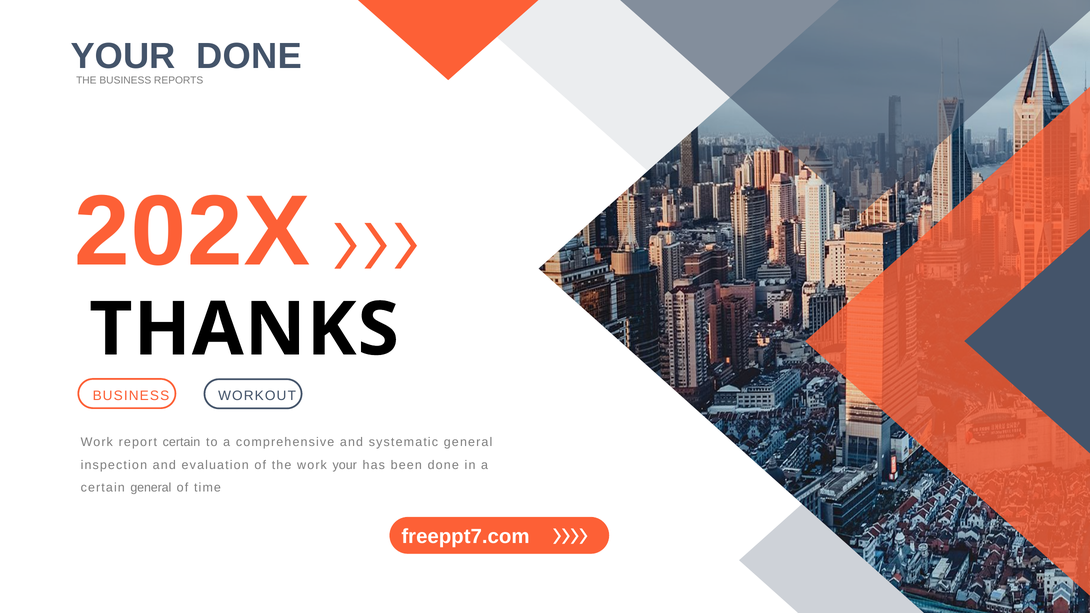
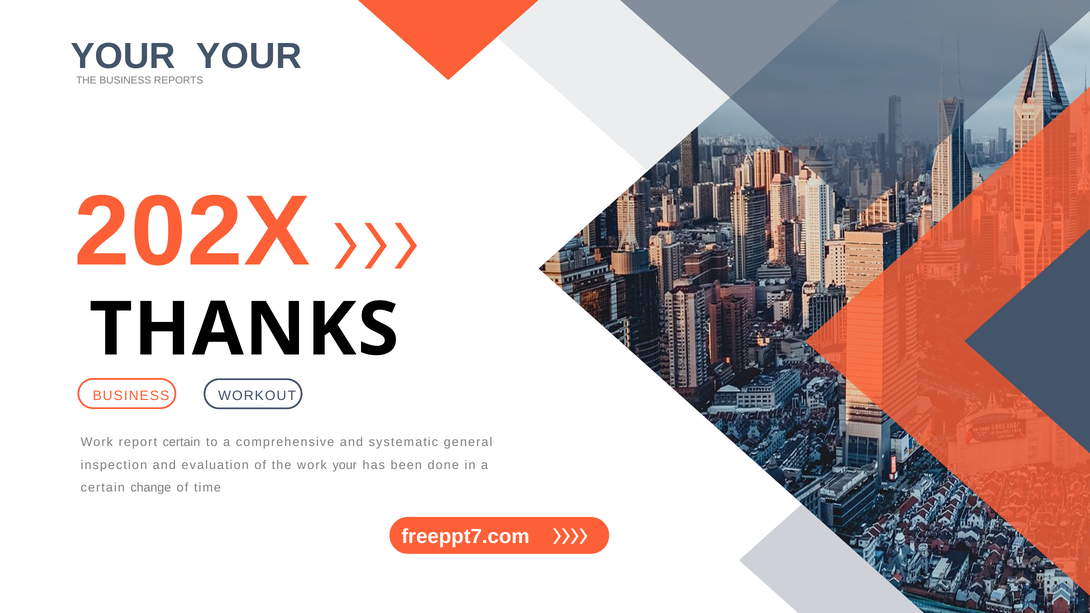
YOUR DONE: DONE -> YOUR
certain general: general -> change
